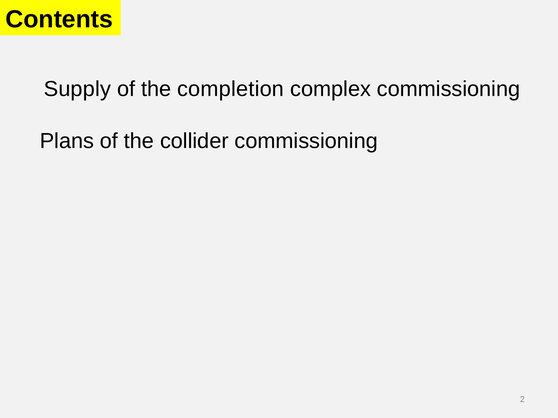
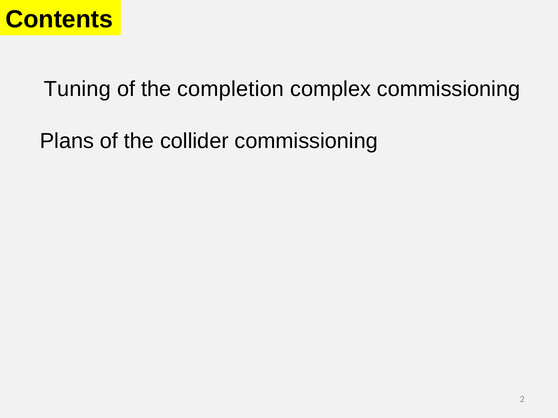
Supply: Supply -> Tuning
